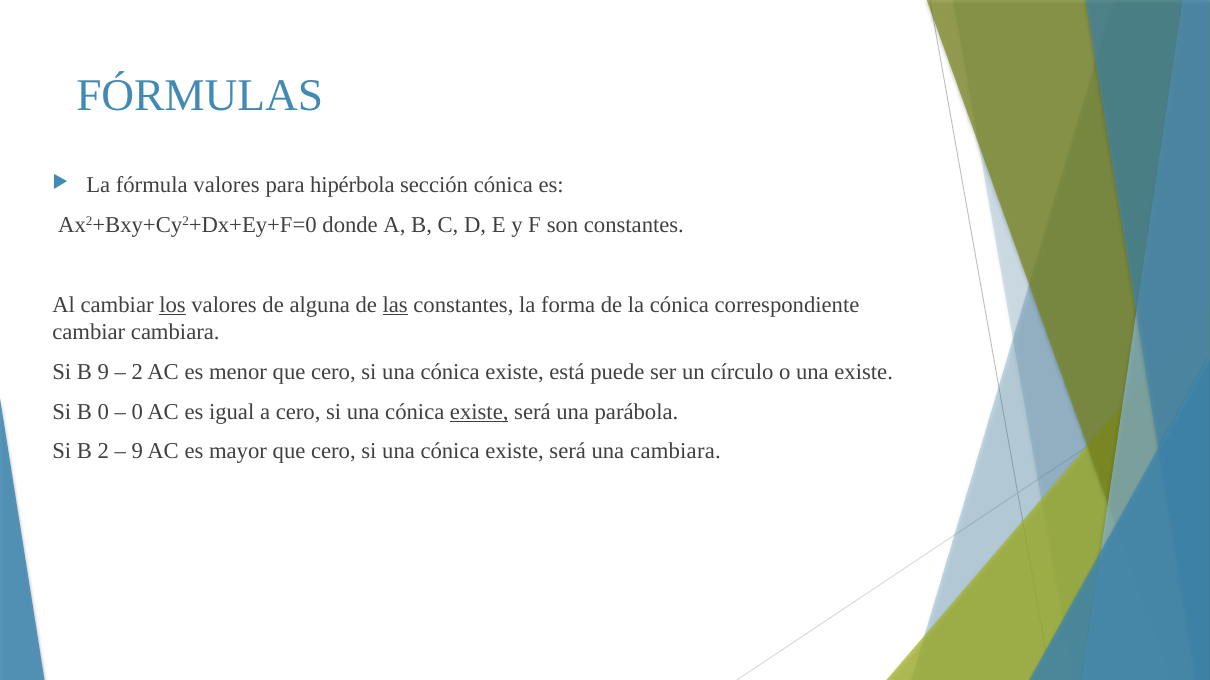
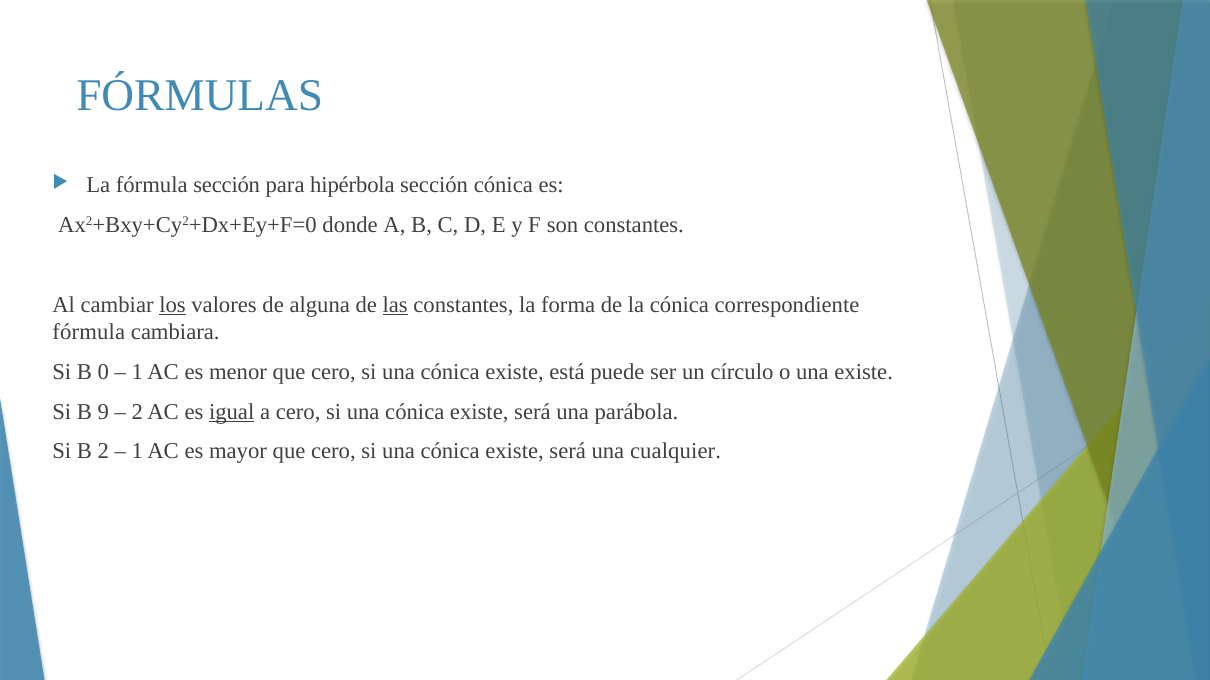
fórmula valores: valores -> sección
cambiar at (89, 332): cambiar -> fórmula
B 9: 9 -> 0
2 at (137, 372): 2 -> 1
B 0: 0 -> 9
0 at (137, 412): 0 -> 2
igual underline: none -> present
existe at (479, 412) underline: present -> none
9 at (137, 452): 9 -> 1
una cambiara: cambiara -> cualquier
